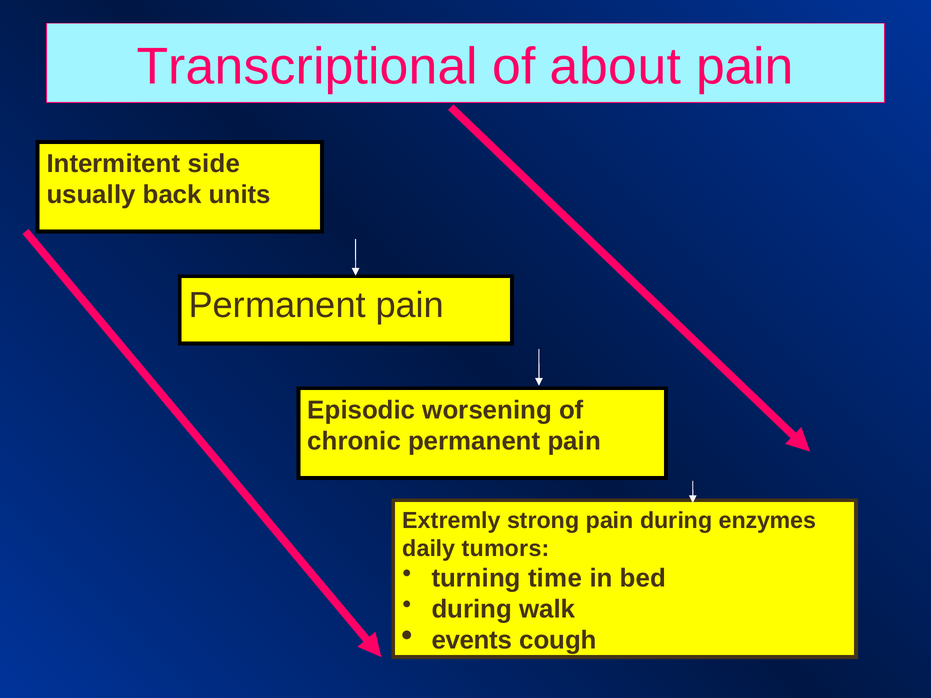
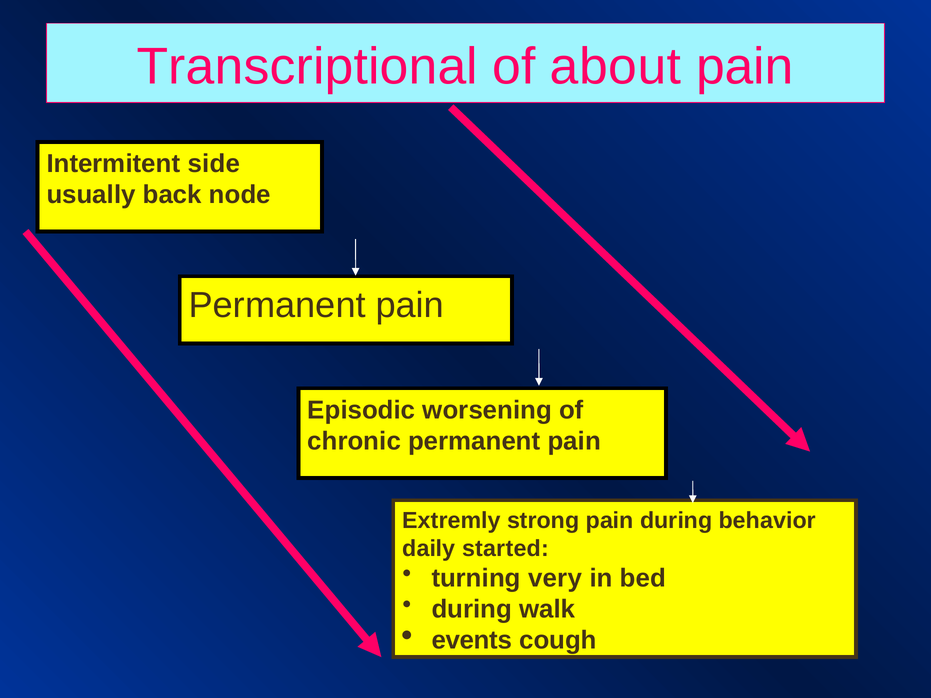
units: units -> node
enzymes: enzymes -> behavior
tumors: tumors -> started
time: time -> very
